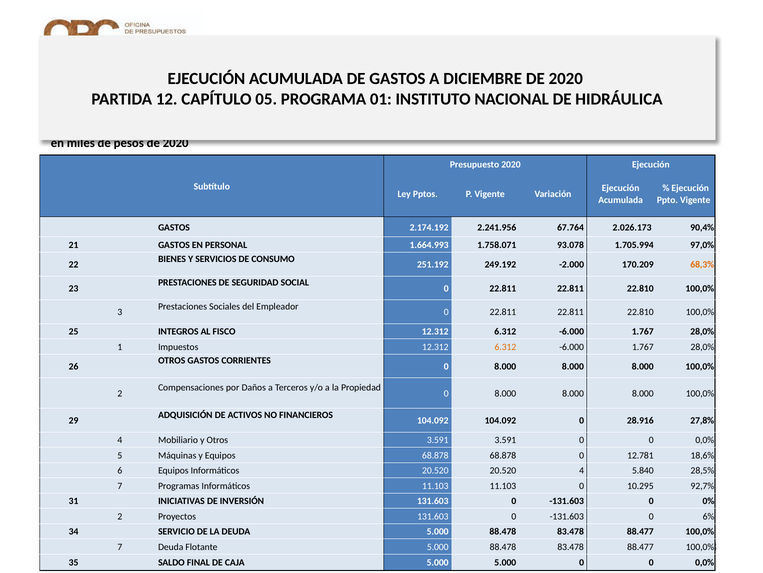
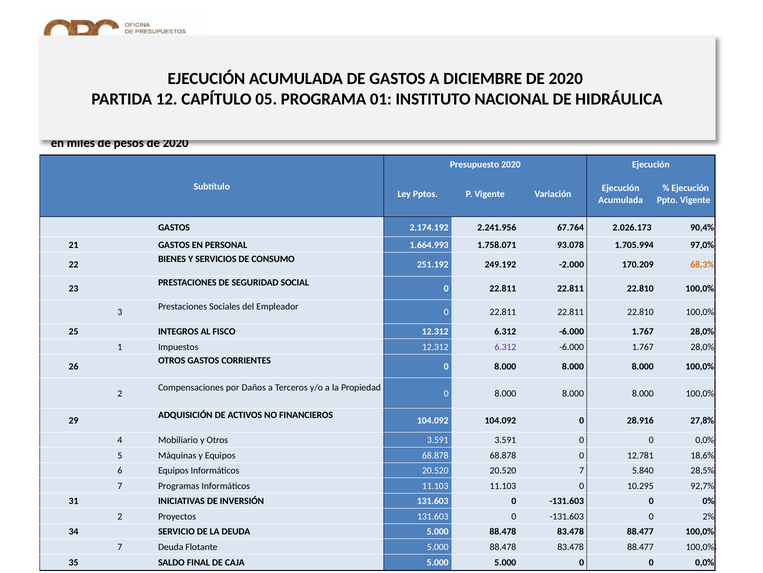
6.312 at (505, 346) colour: orange -> purple
20.520 4: 4 -> 7
6%: 6% -> 2%
